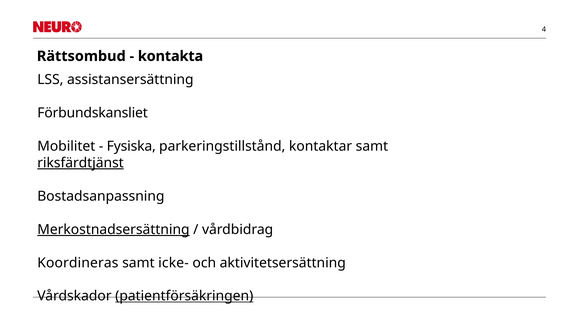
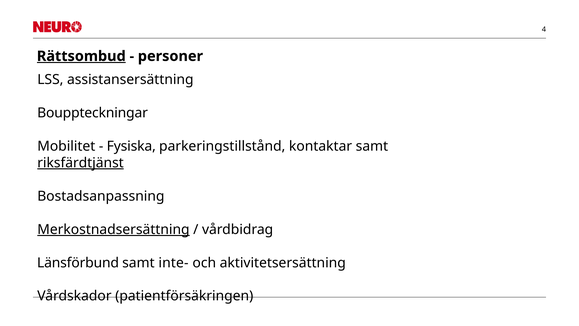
Rättsombud underline: none -> present
kontakta: kontakta -> personer
Förbundskansliet: Förbundskansliet -> Bouppteckningar
Koordineras: Koordineras -> Länsförbund
icke-: icke- -> inte-
patientförsäkringen underline: present -> none
